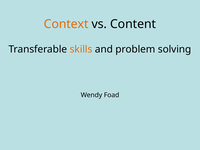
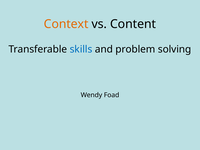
skills colour: orange -> blue
